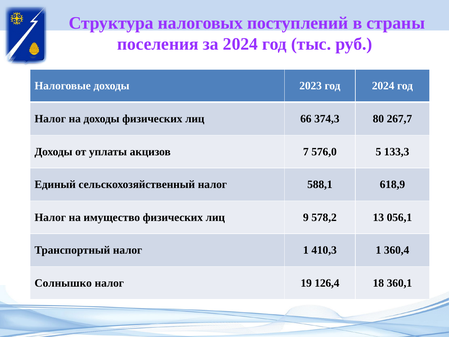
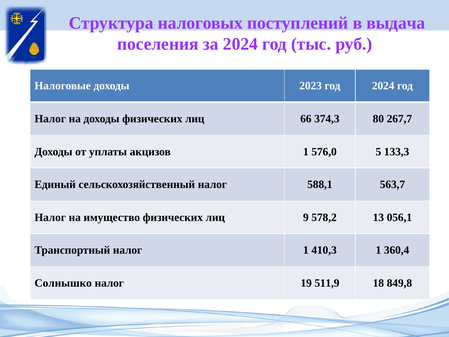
страны: страны -> выдача
акцизов 7: 7 -> 1
618,9: 618,9 -> 563,7
126,4: 126,4 -> 511,9
360,1: 360,1 -> 849,8
